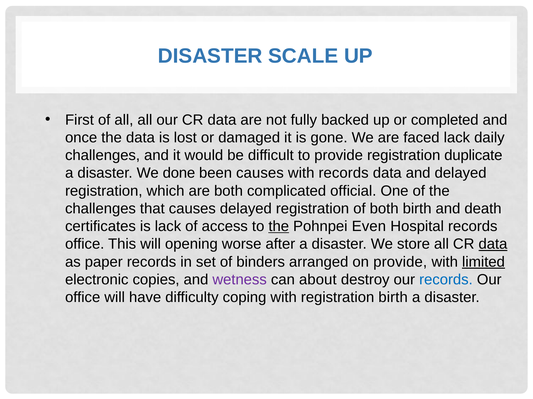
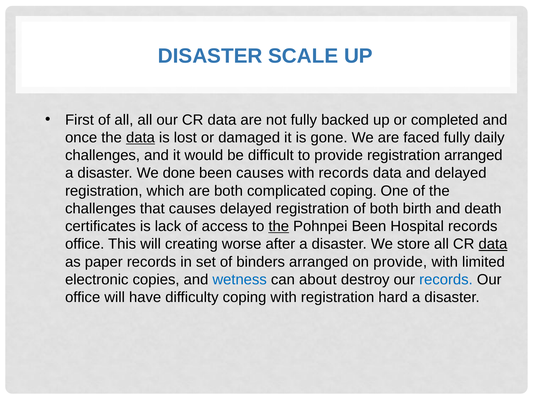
data at (140, 138) underline: none -> present
faced lack: lack -> fully
registration duplicate: duplicate -> arranged
complicated official: official -> coping
Pohnpei Even: Even -> Been
opening: opening -> creating
limited underline: present -> none
wetness colour: purple -> blue
registration birth: birth -> hard
